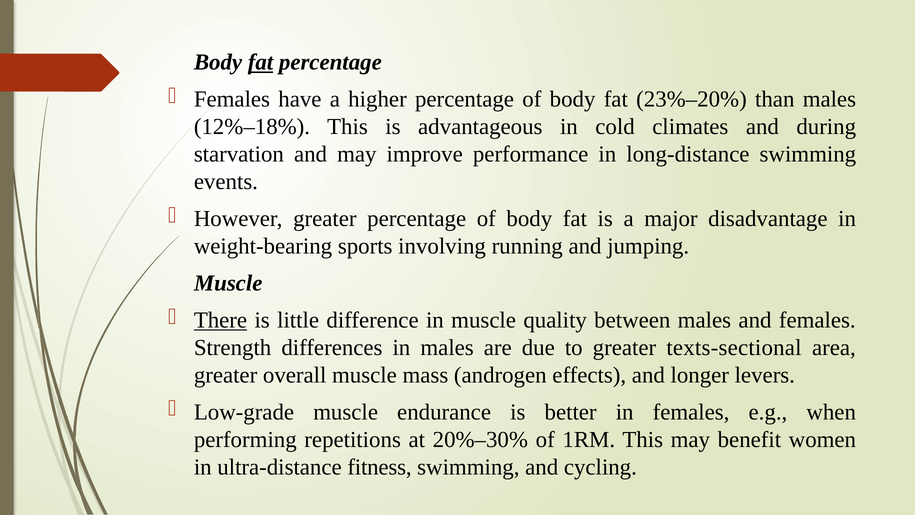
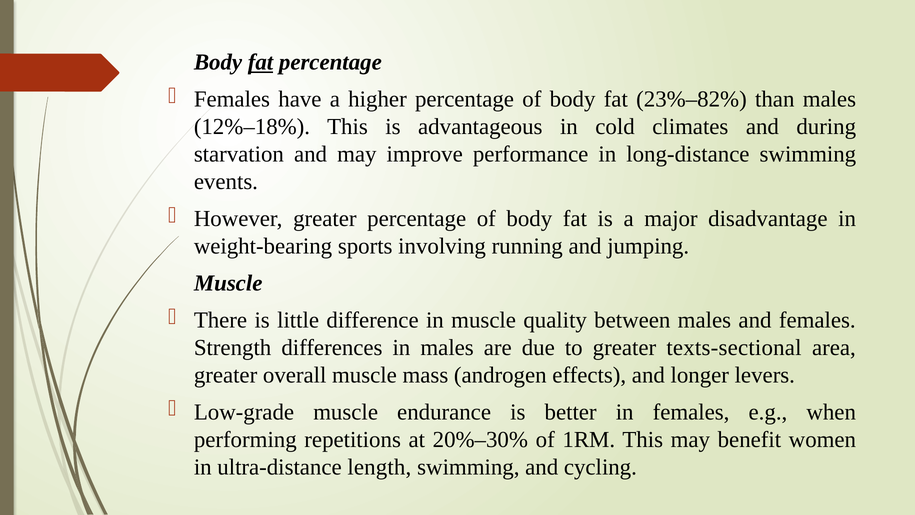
23%–20%: 23%–20% -> 23%–82%
There underline: present -> none
fitness: fitness -> length
